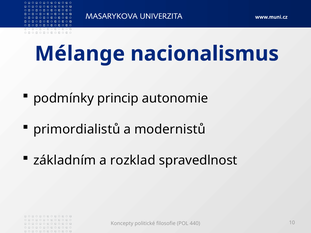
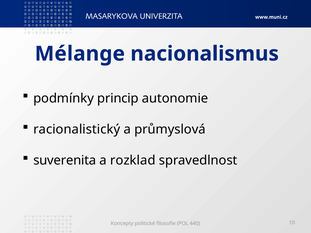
primordialistů: primordialistů -> racionalistický
modernistů: modernistů -> průmyslová
základním: základním -> suverenita
